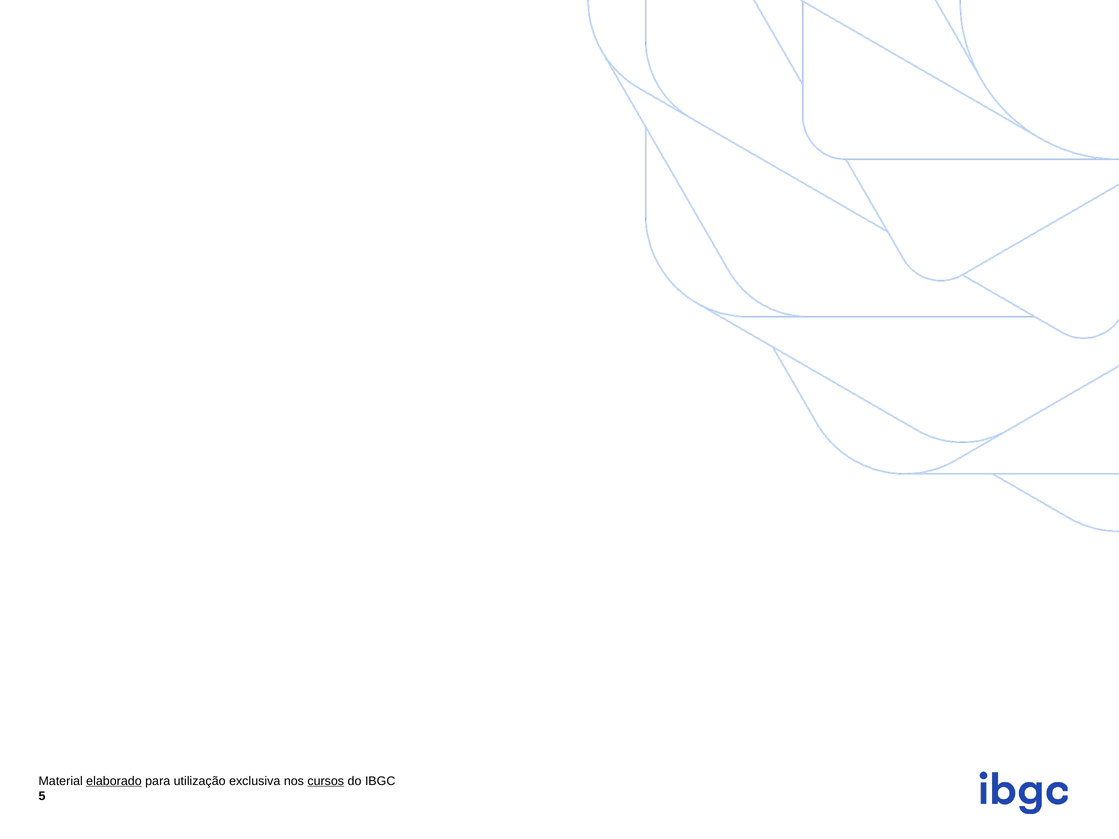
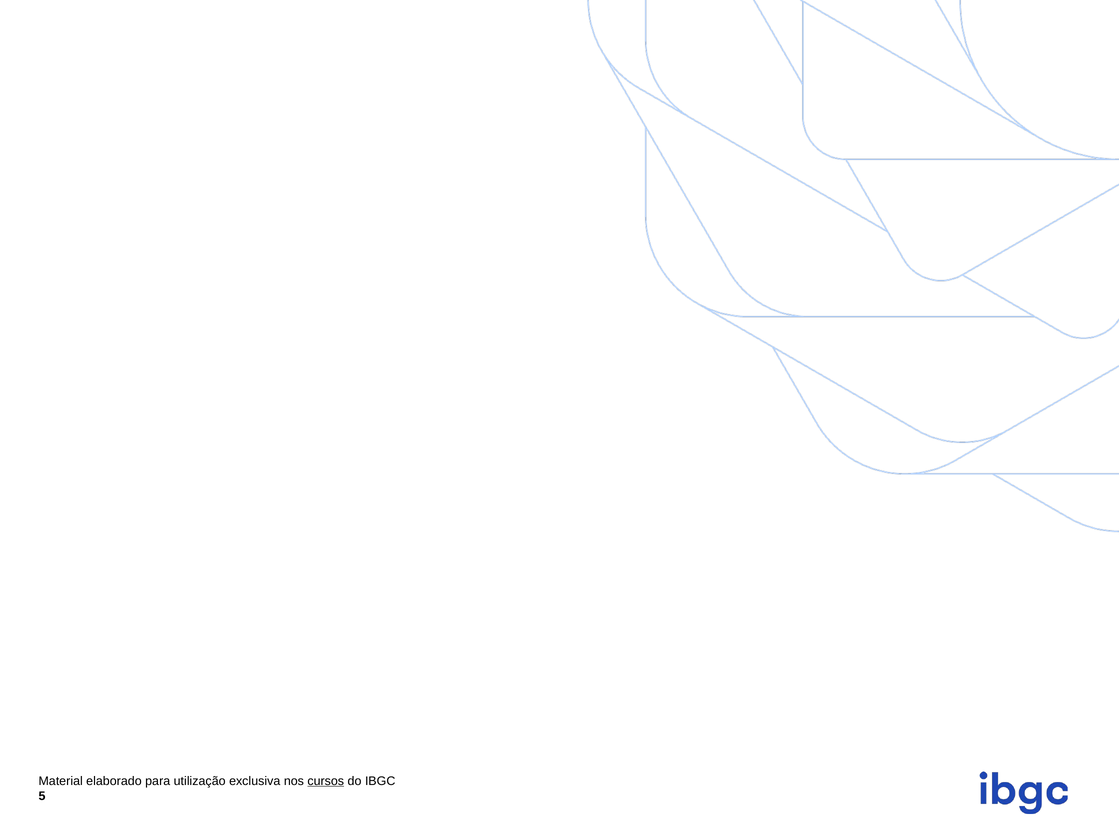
elaborado underline: present -> none
